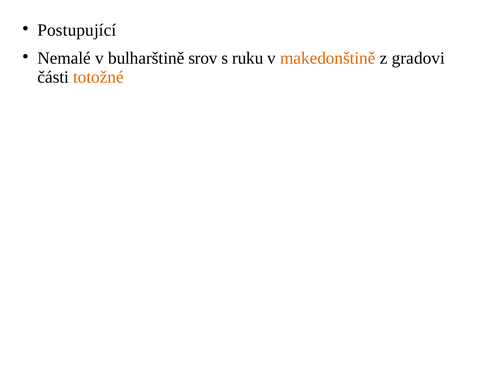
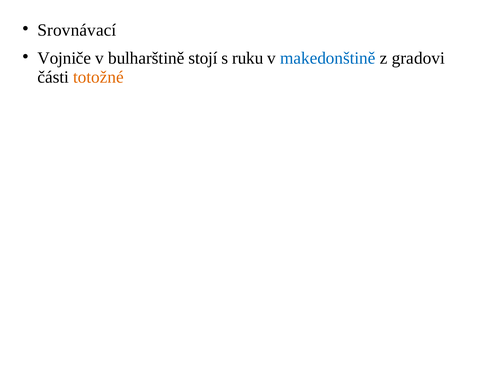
Postupující: Postupující -> Srovnávací
Nemalé: Nemalé -> Vojniče
srov: srov -> stojí
makedonštině colour: orange -> blue
